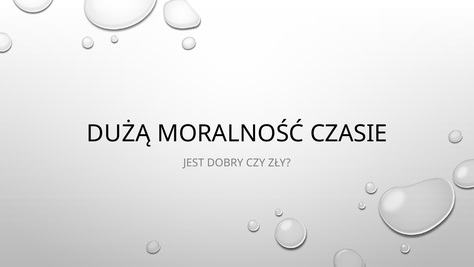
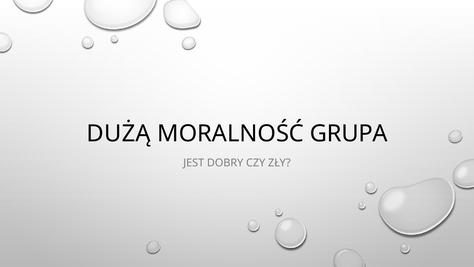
CZASIE: CZASIE -> GRUPA
